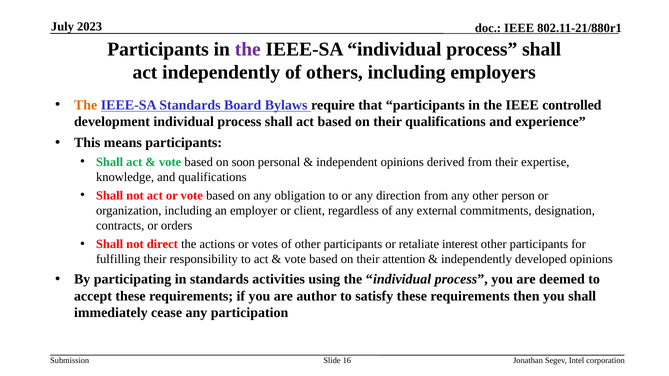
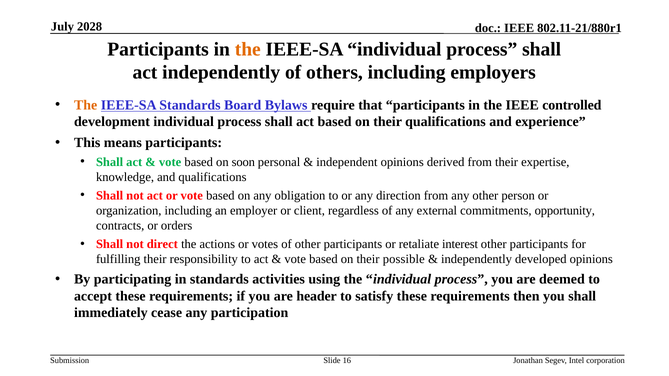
2023: 2023 -> 2028
the at (248, 49) colour: purple -> orange
designation: designation -> opportunity
attention: attention -> possible
author: author -> header
